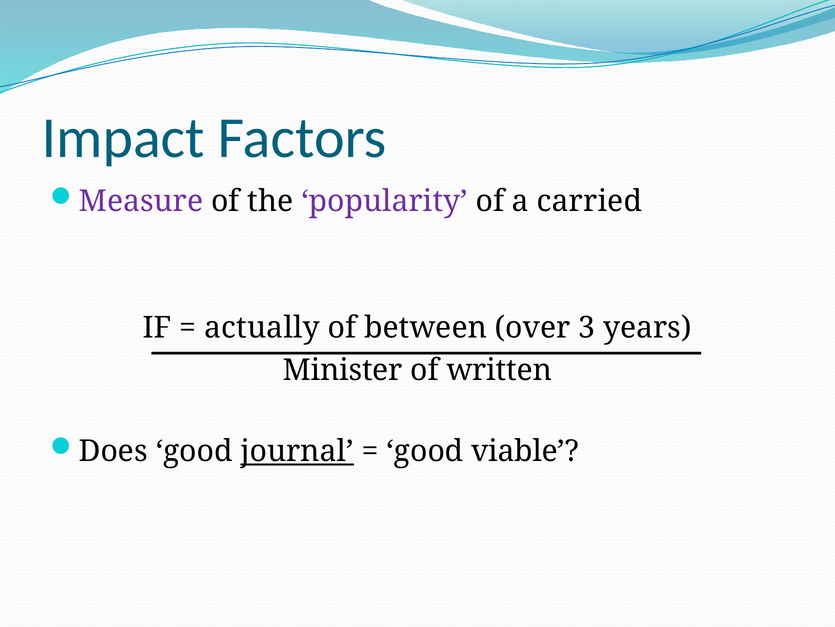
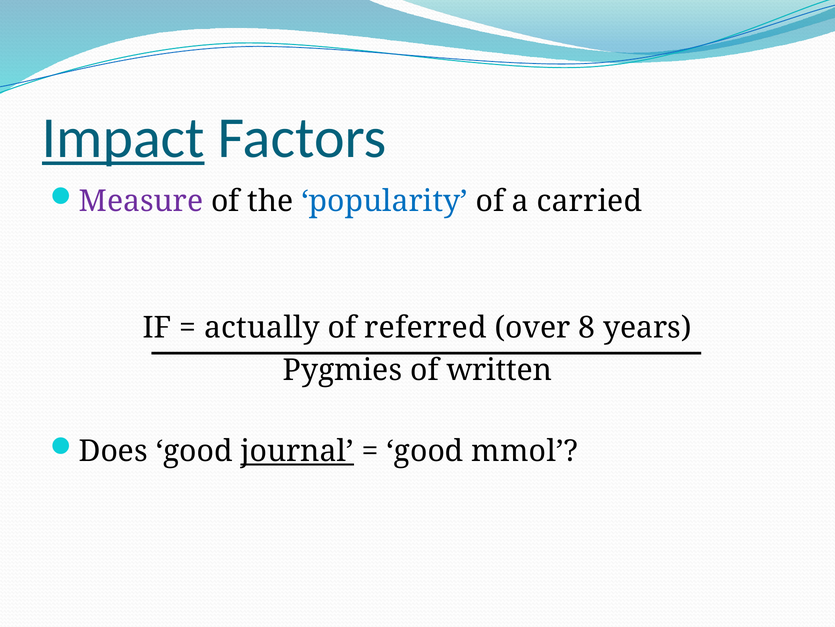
Impact underline: none -> present
popularity colour: purple -> blue
between: between -> referred
3: 3 -> 8
Minister: Minister -> Pygmies
viable: viable -> mmol
